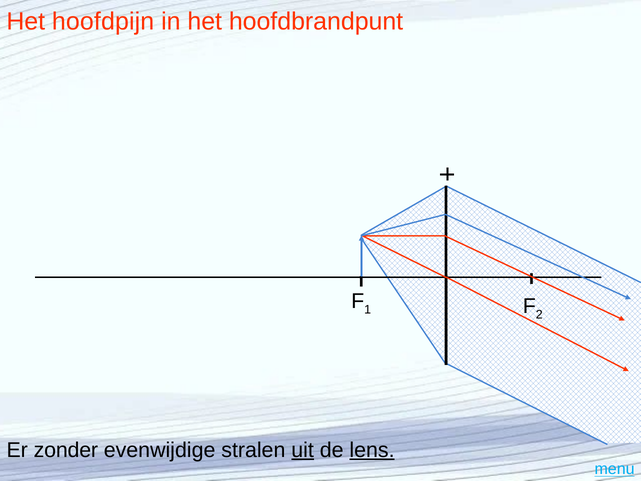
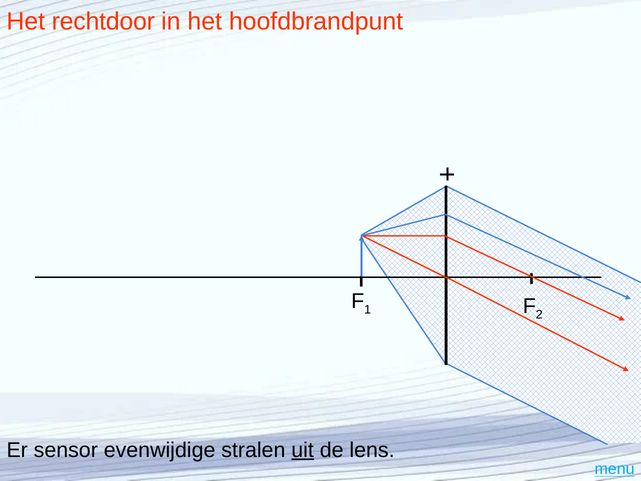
hoofdpijn: hoofdpijn -> rechtdoor
zonder: zonder -> sensor
lens underline: present -> none
